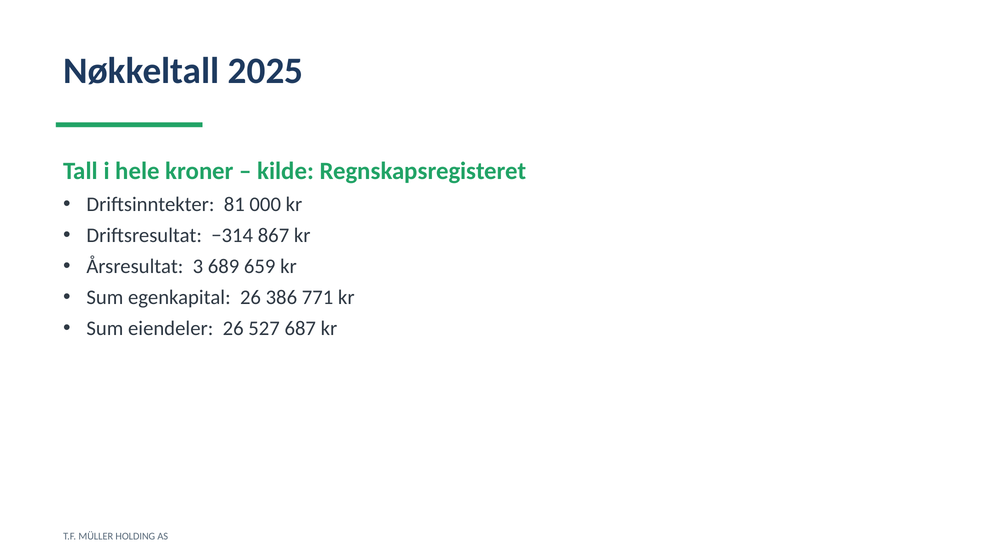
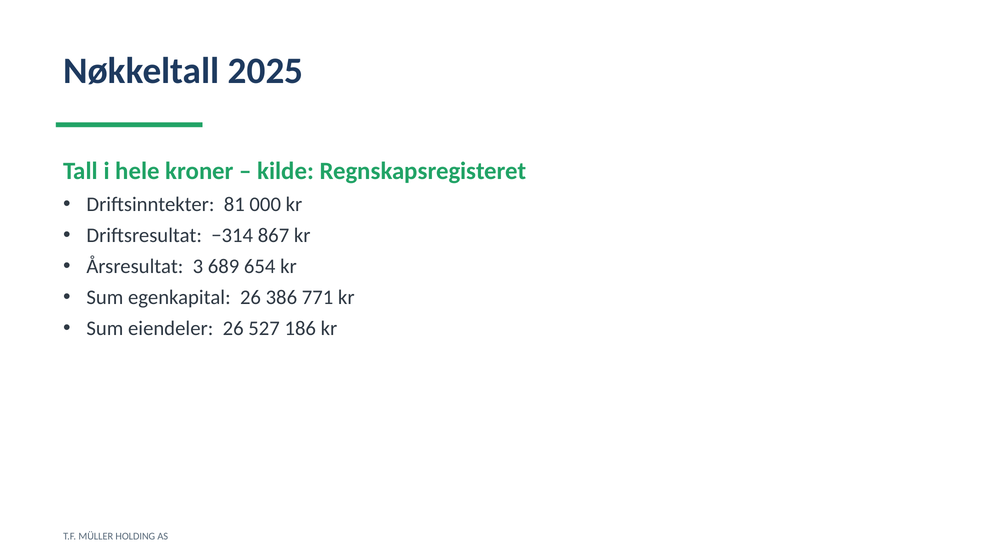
659: 659 -> 654
687: 687 -> 186
